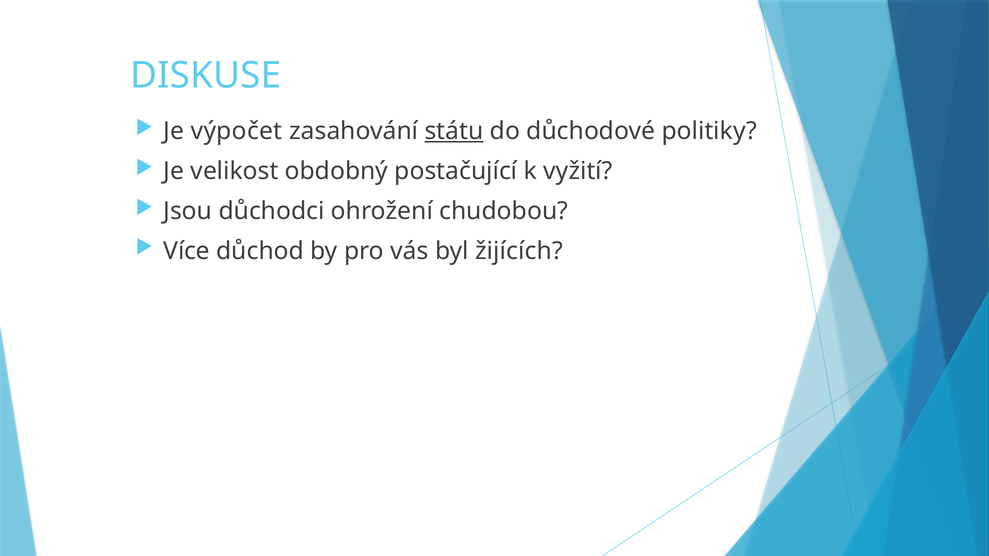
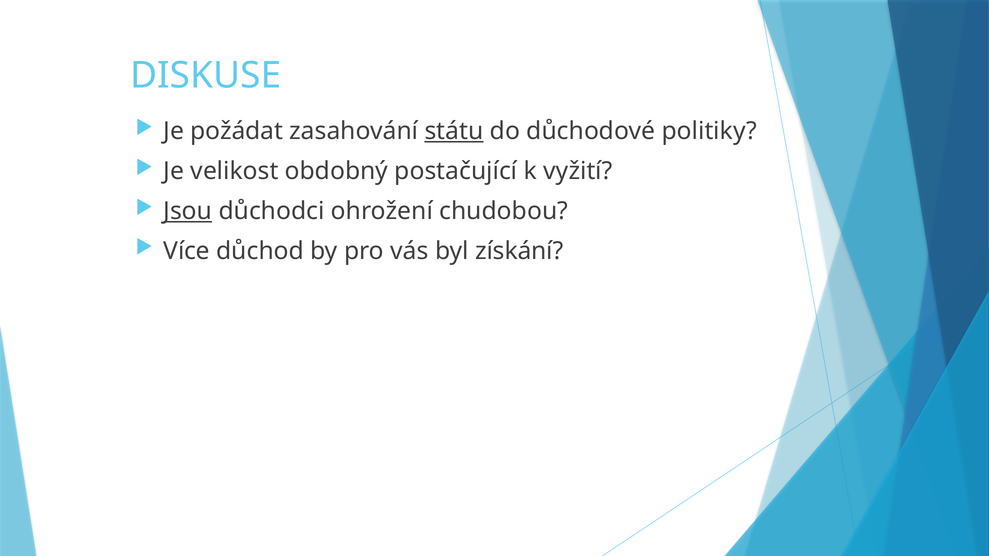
výpočet: výpočet -> požádat
Jsou underline: none -> present
žijících: žijících -> získání
